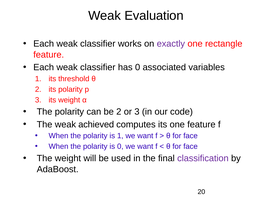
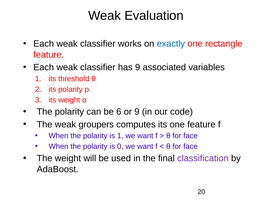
exactly colour: purple -> blue
has 0: 0 -> 9
be 2: 2 -> 6
or 3: 3 -> 9
achieved: achieved -> groupers
